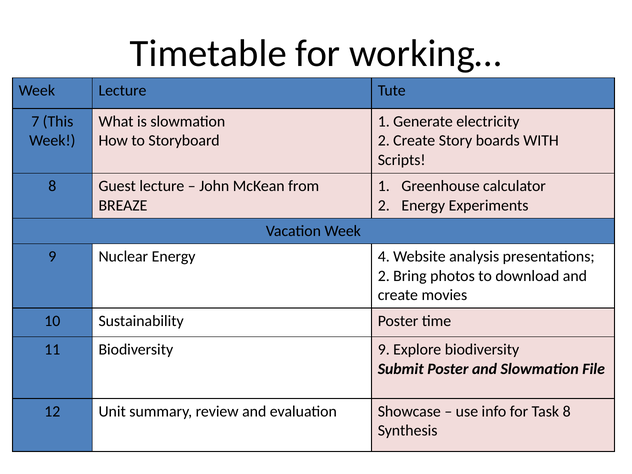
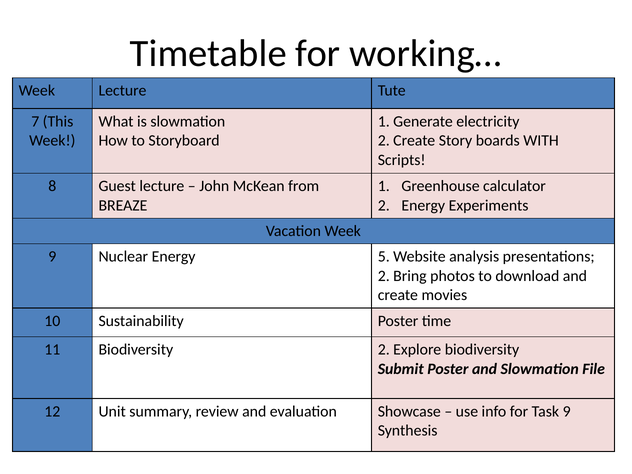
4: 4 -> 5
Biodiversity 9: 9 -> 2
Task 8: 8 -> 9
